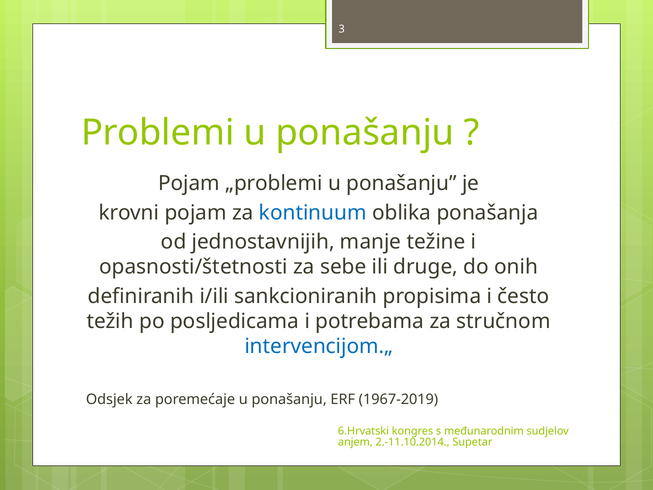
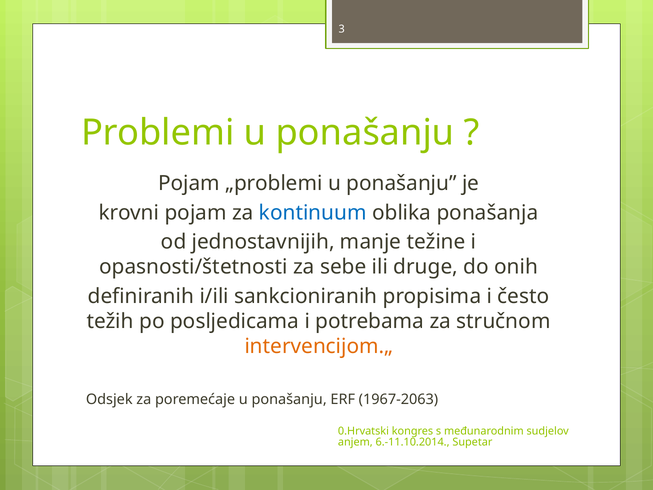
intervencijom.„ colour: blue -> orange
1967-2019: 1967-2019 -> 1967-2063
6.Hrvatski: 6.Hrvatski -> 0.Hrvatski
2.-11.10.2014: 2.-11.10.2014 -> 6.-11.10.2014
